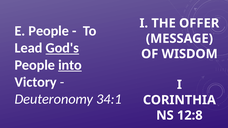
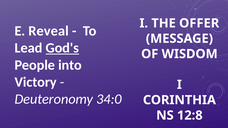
E People: People -> Reveal
into underline: present -> none
34:1: 34:1 -> 34:0
